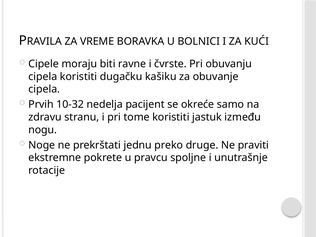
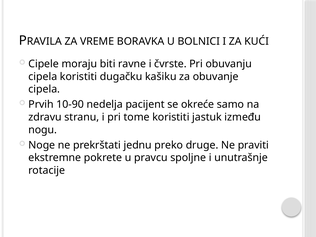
10-32: 10-32 -> 10-90
